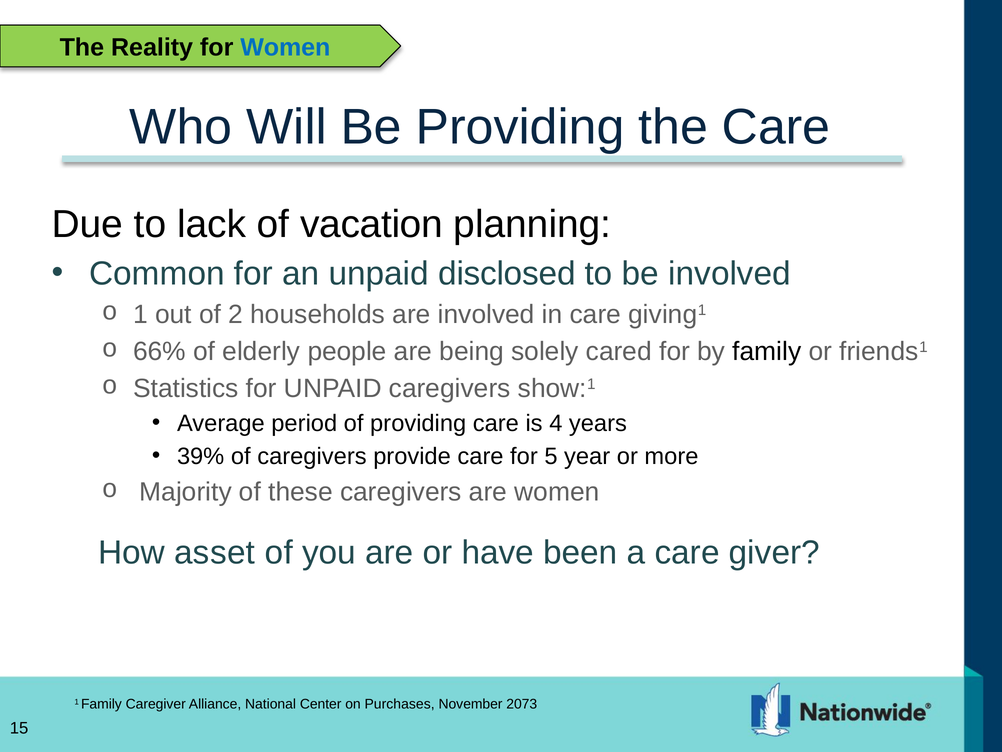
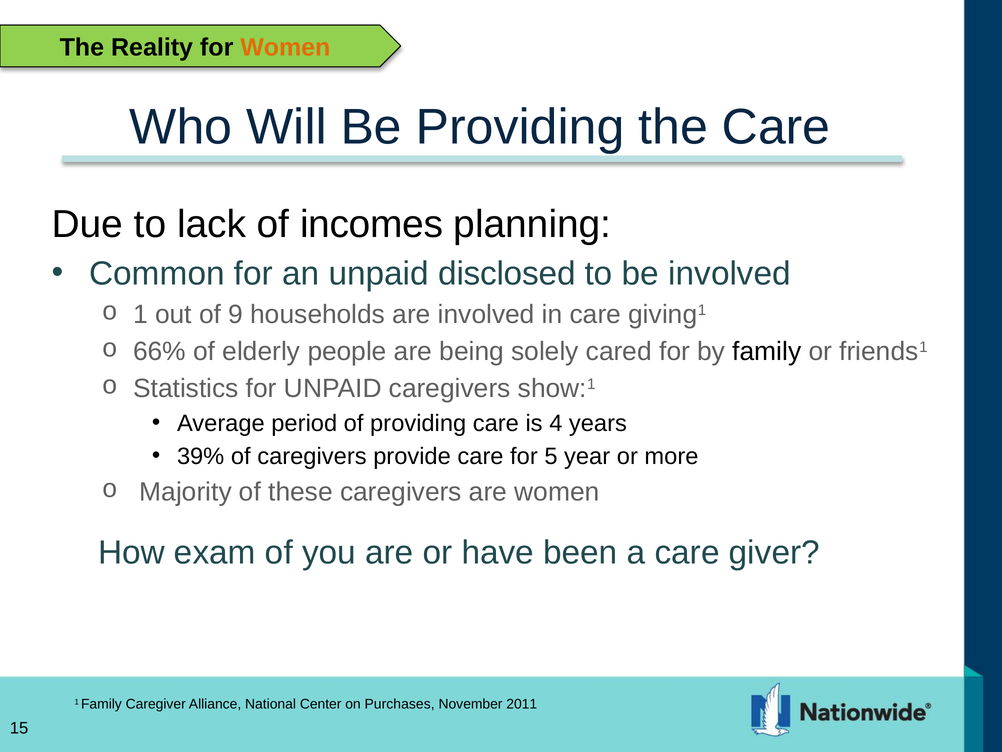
Women at (285, 48) colour: blue -> orange
vacation: vacation -> incomes
2: 2 -> 9
asset: asset -> exam
2073: 2073 -> 2011
